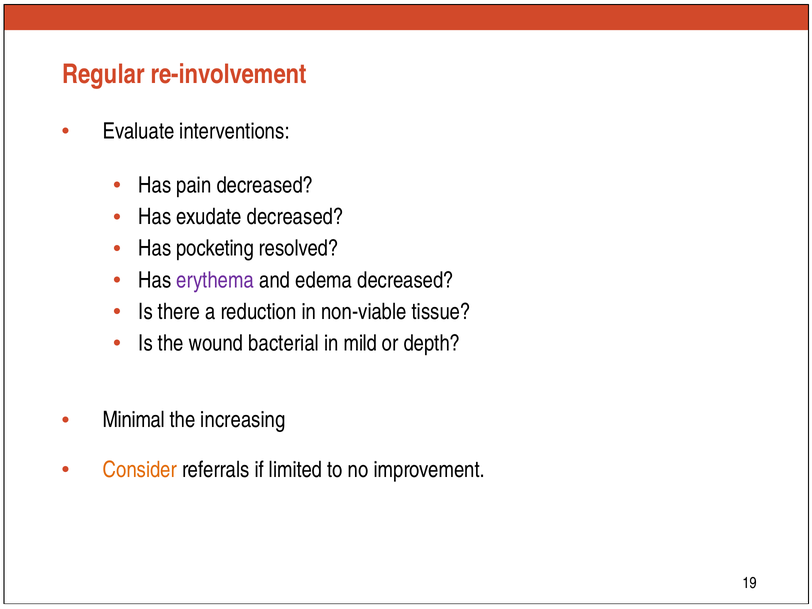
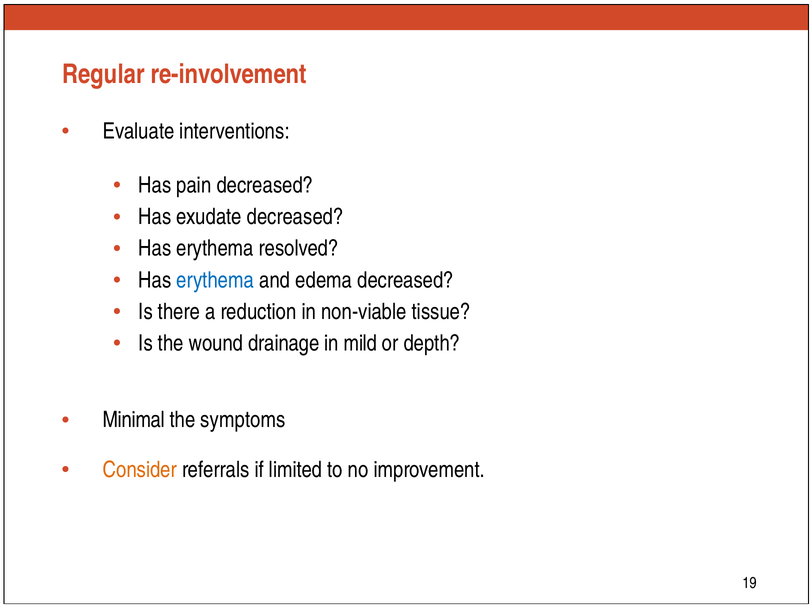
pocketing at (215, 248): pocketing -> erythema
erythema at (215, 280) colour: purple -> blue
bacterial: bacterial -> drainage
increasing: increasing -> symptoms
